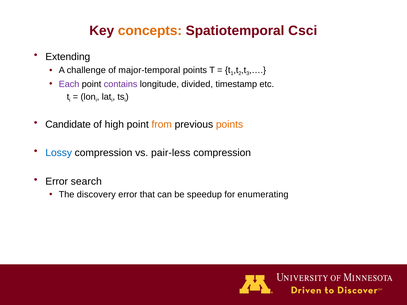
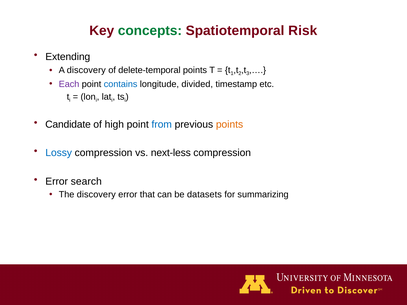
concepts colour: orange -> green
Csci: Csci -> Risk
A challenge: challenge -> discovery
major-temporal: major-temporal -> delete-temporal
contains colour: purple -> blue
from colour: orange -> blue
pair-less: pair-less -> next-less
speedup: speedup -> datasets
enumerating: enumerating -> summarizing
